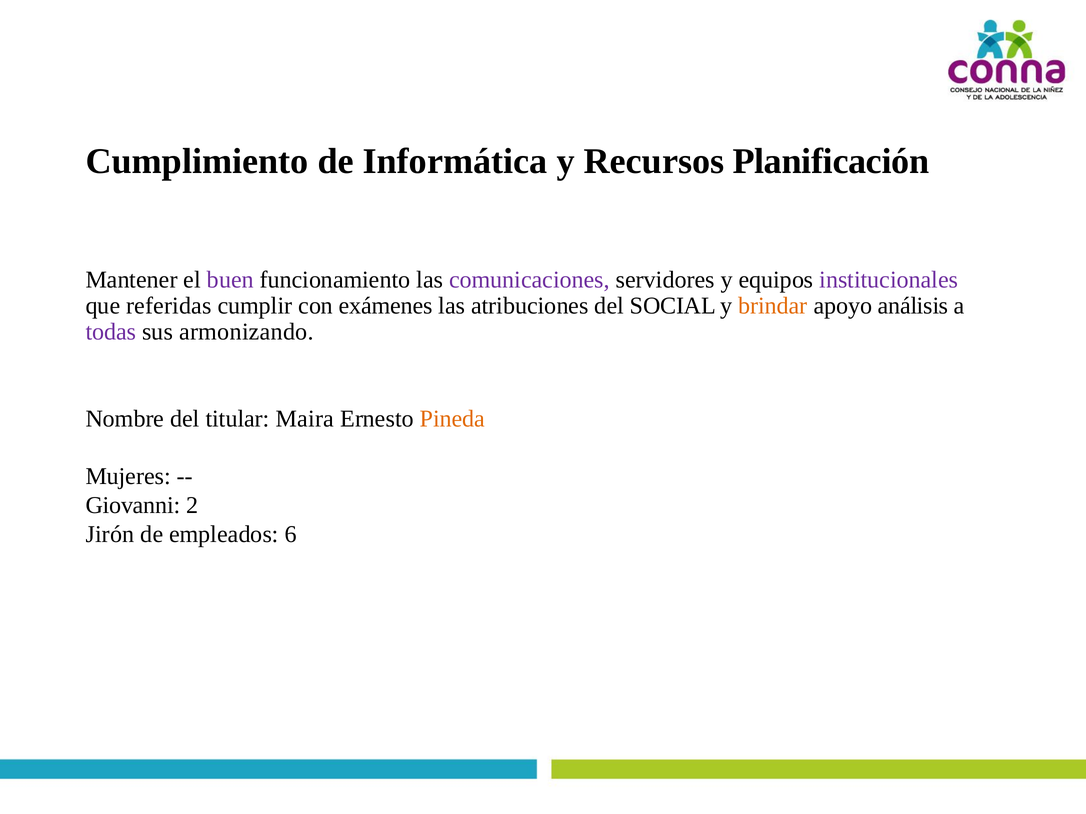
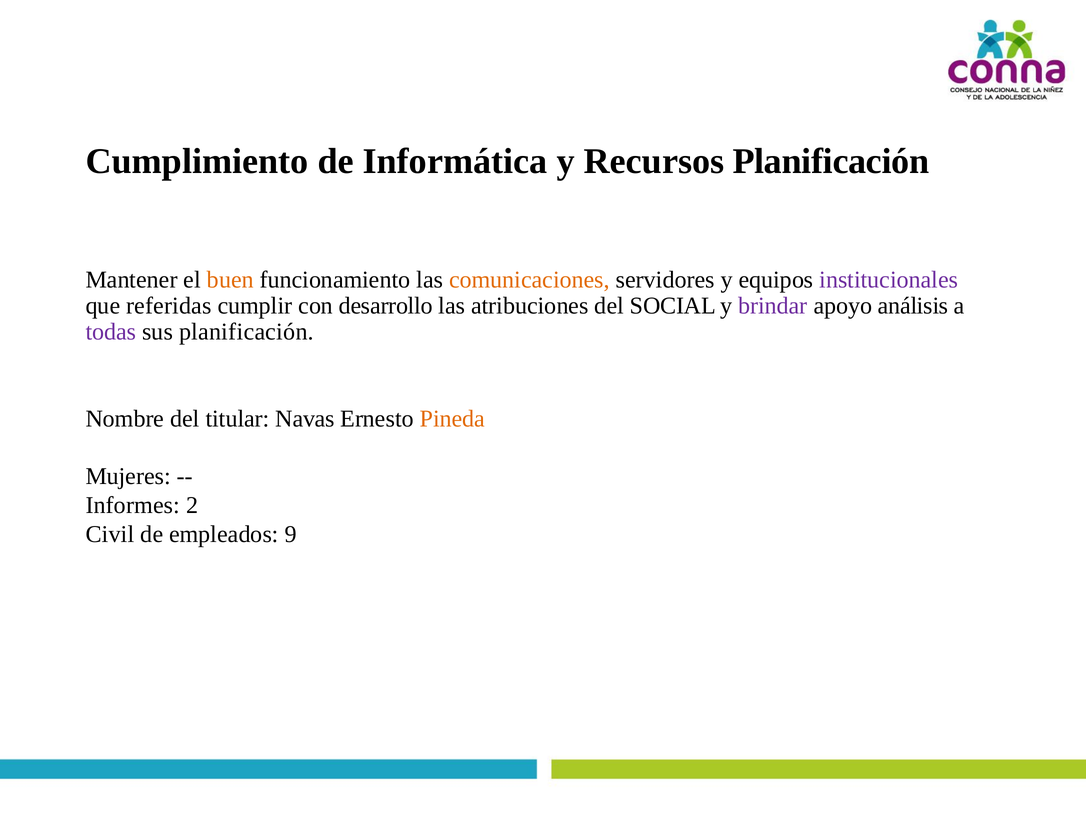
buen colour: purple -> orange
comunicaciones colour: purple -> orange
exámenes: exámenes -> desarrollo
brindar colour: orange -> purple
sus armonizando: armonizando -> planificación
Maira: Maira -> Navas
Giovanni: Giovanni -> Informes
Jirón: Jirón -> Civil
6: 6 -> 9
